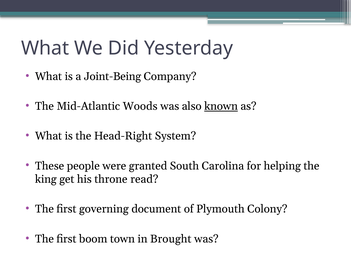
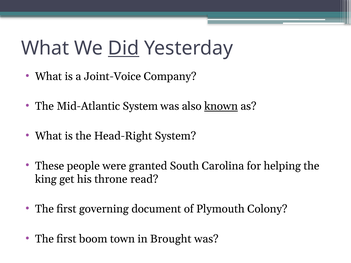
Did underline: none -> present
Joint-Being: Joint-Being -> Joint-Voice
Mid-Atlantic Woods: Woods -> System
